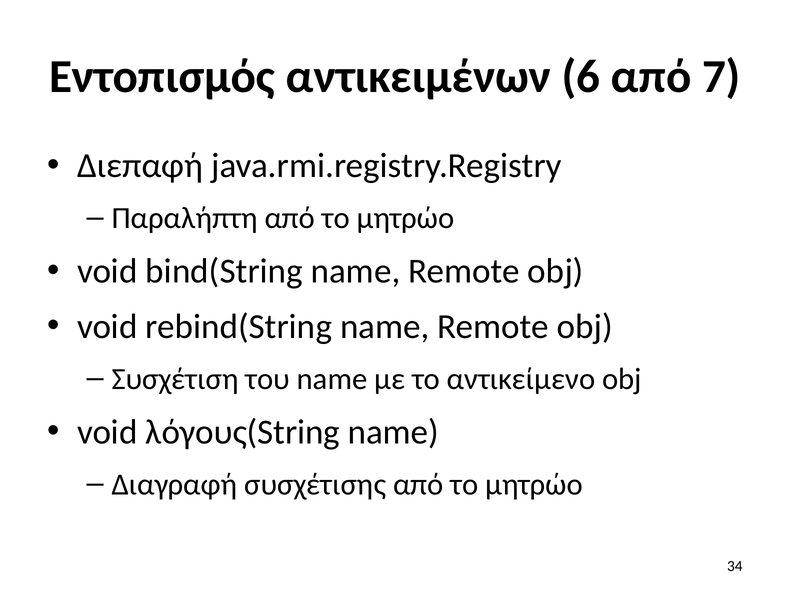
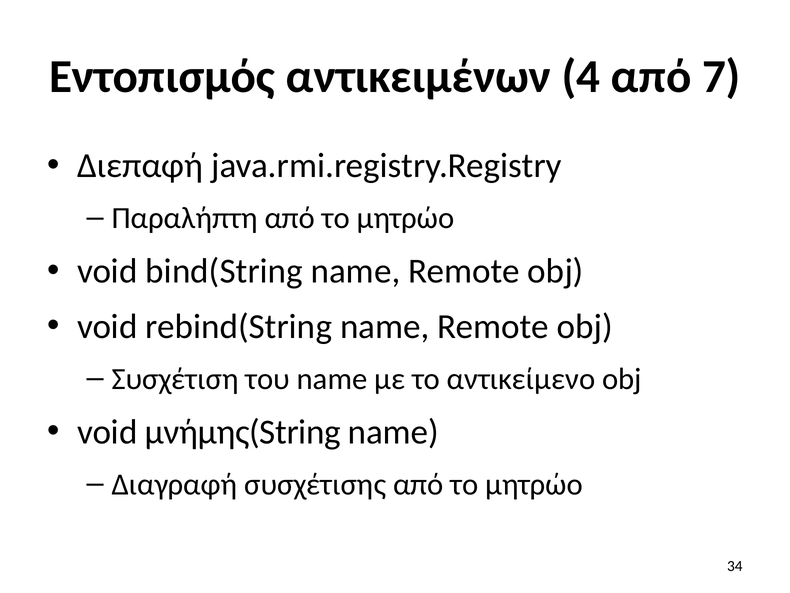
6: 6 -> 4
λόγους(String: λόγους(String -> μνήμης(String
